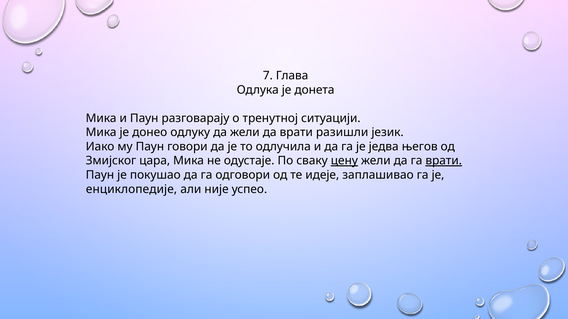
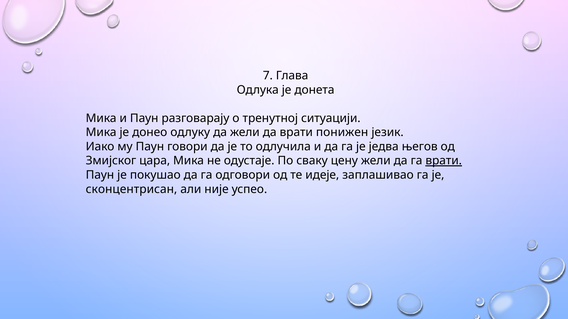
разишли: разишли -> понижен
цену underline: present -> none
енциклопедије: енциклопедије -> сконцентрисан
